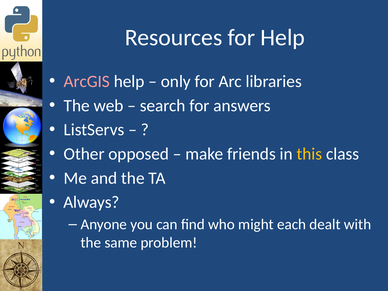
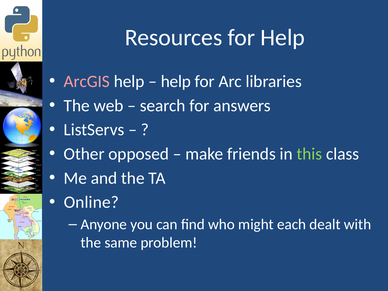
only at (176, 81): only -> help
this colour: yellow -> light green
Always: Always -> Online
